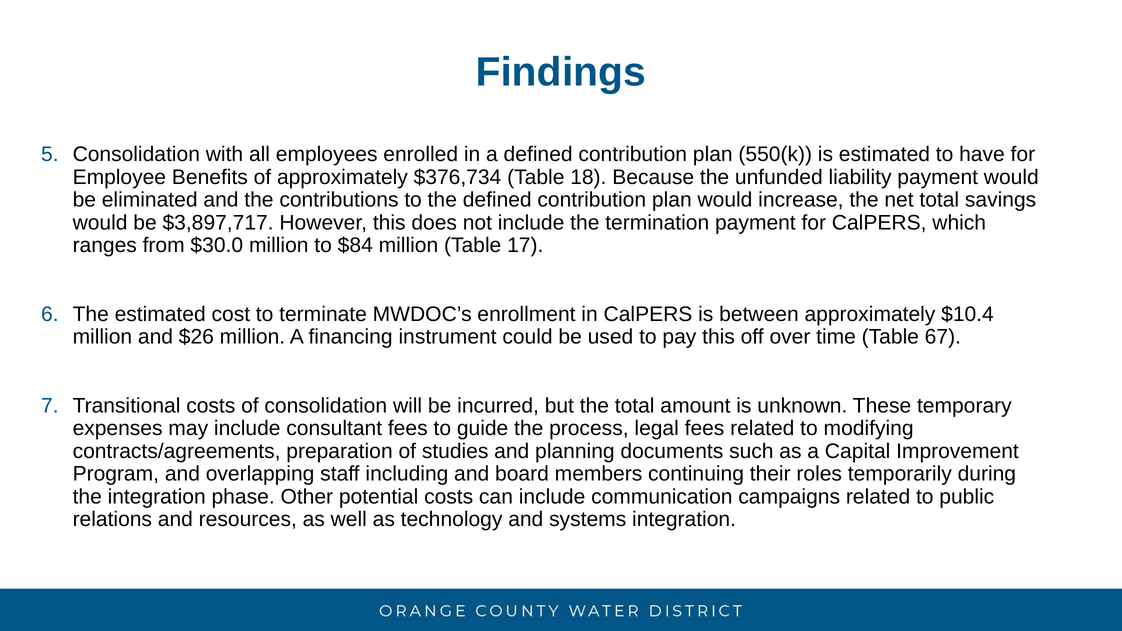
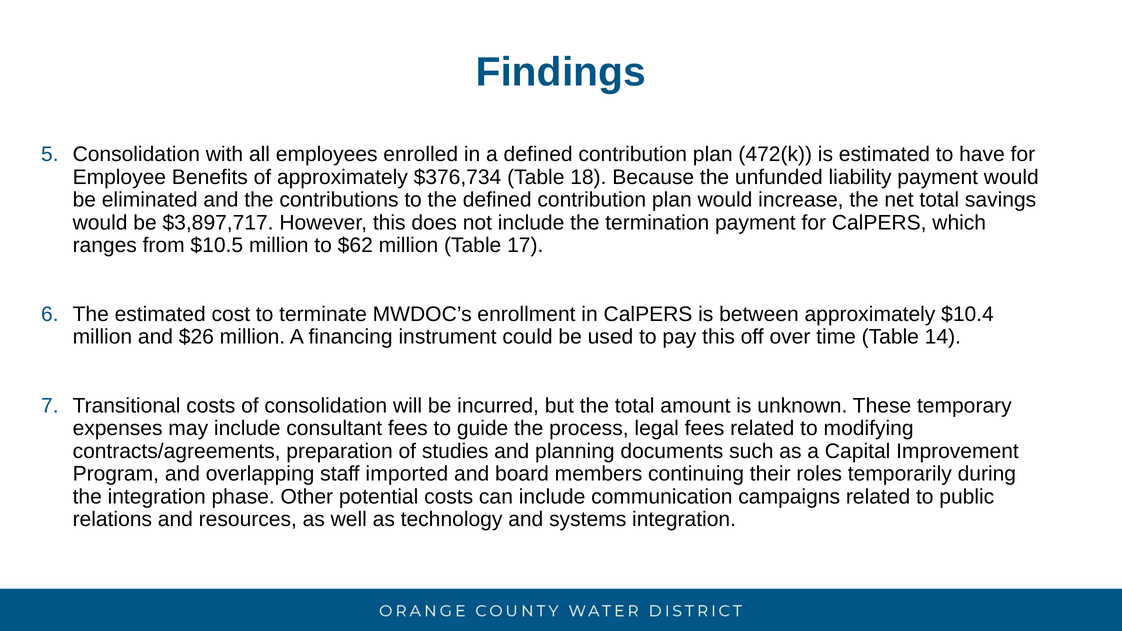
550(k: 550(k -> 472(k
$30.0: $30.0 -> $10.5
$84: $84 -> $62
67: 67 -> 14
including: including -> imported
